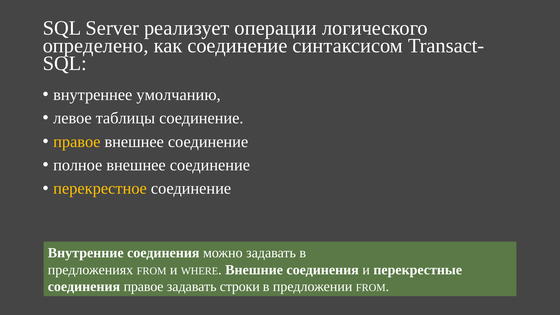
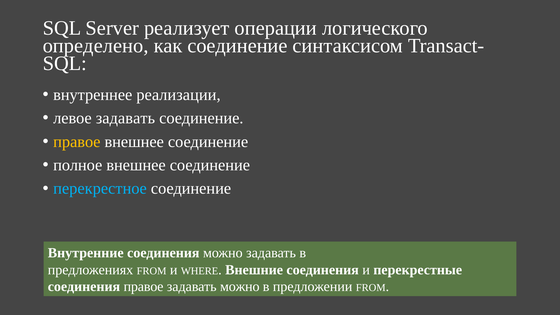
умолчанию: умолчанию -> реализации
левое таблицы: таблицы -> задавать
перекрестное colour: yellow -> light blue
задавать строки: строки -> можно
